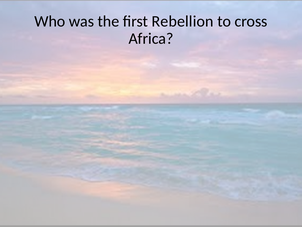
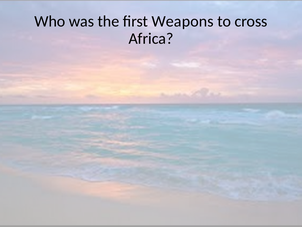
Rebellion: Rebellion -> Weapons
